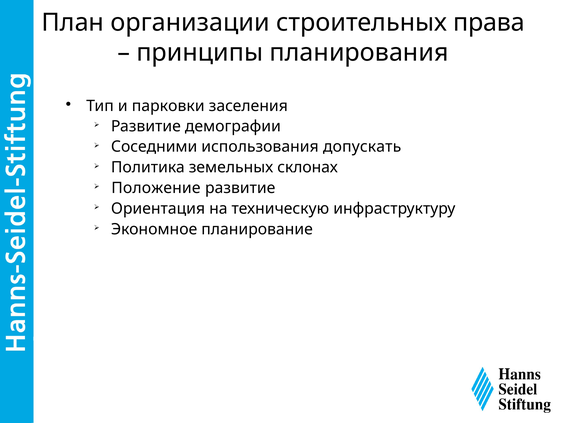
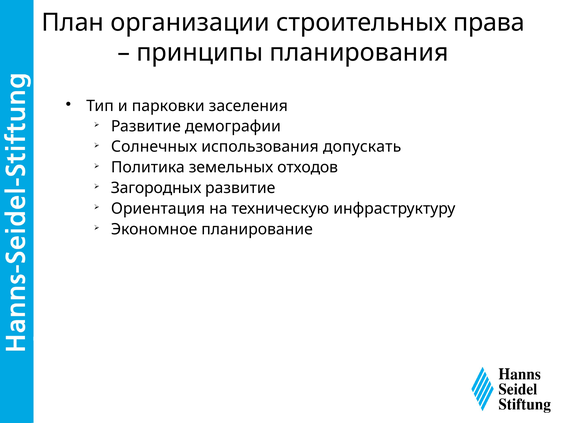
Соседними: Соседними -> Солнечных
склонах: склонах -> отходов
Положение: Положение -> Загородных
